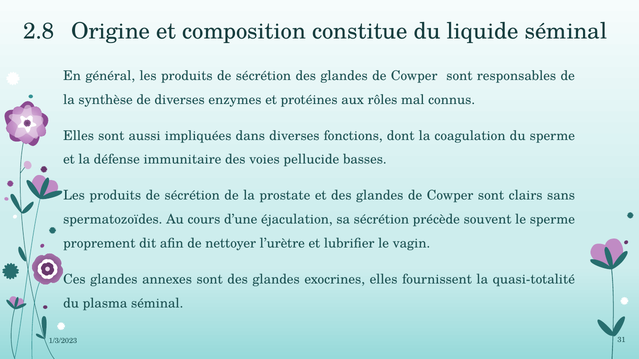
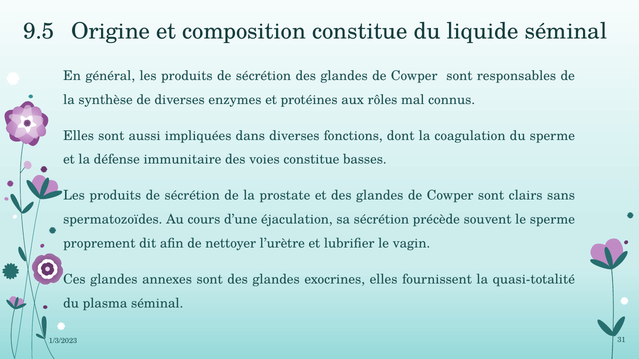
2.8: 2.8 -> 9.5
voies pellucide: pellucide -> constitue
